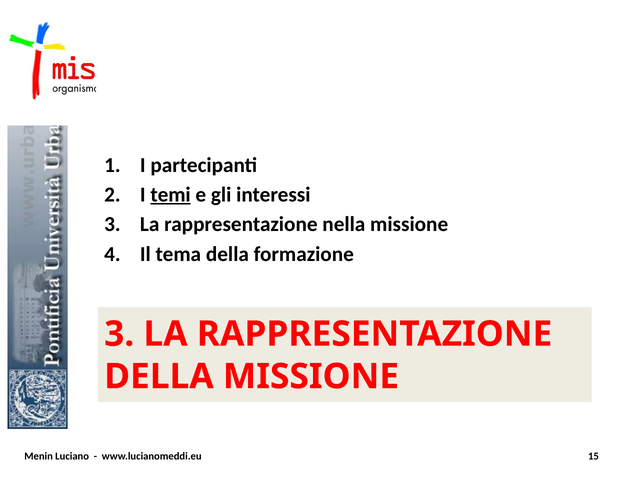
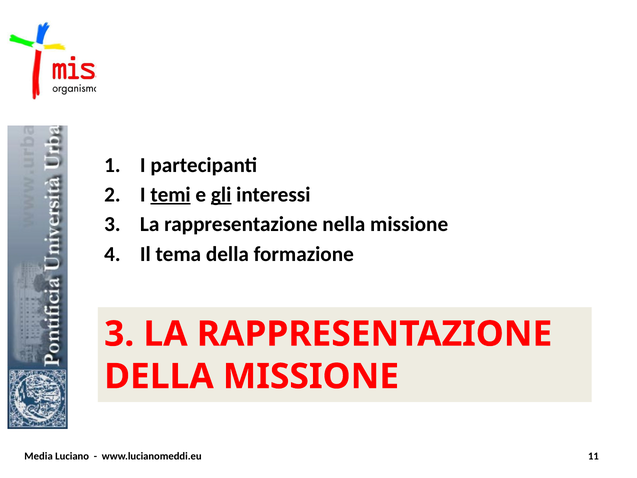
gli underline: none -> present
Menin: Menin -> Media
15: 15 -> 11
